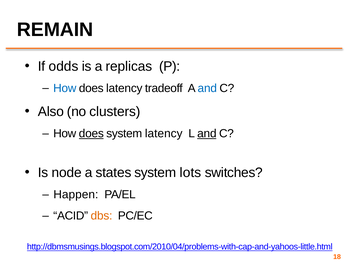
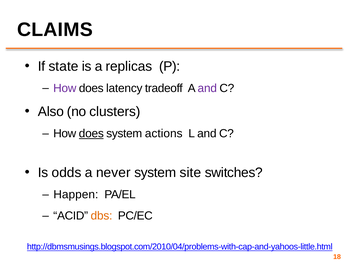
REMAIN: REMAIN -> CLAIMS
odds: odds -> state
How at (65, 88) colour: blue -> purple
and at (207, 88) colour: blue -> purple
system latency: latency -> actions
and at (207, 133) underline: present -> none
node: node -> odds
states: states -> never
lots: lots -> site
